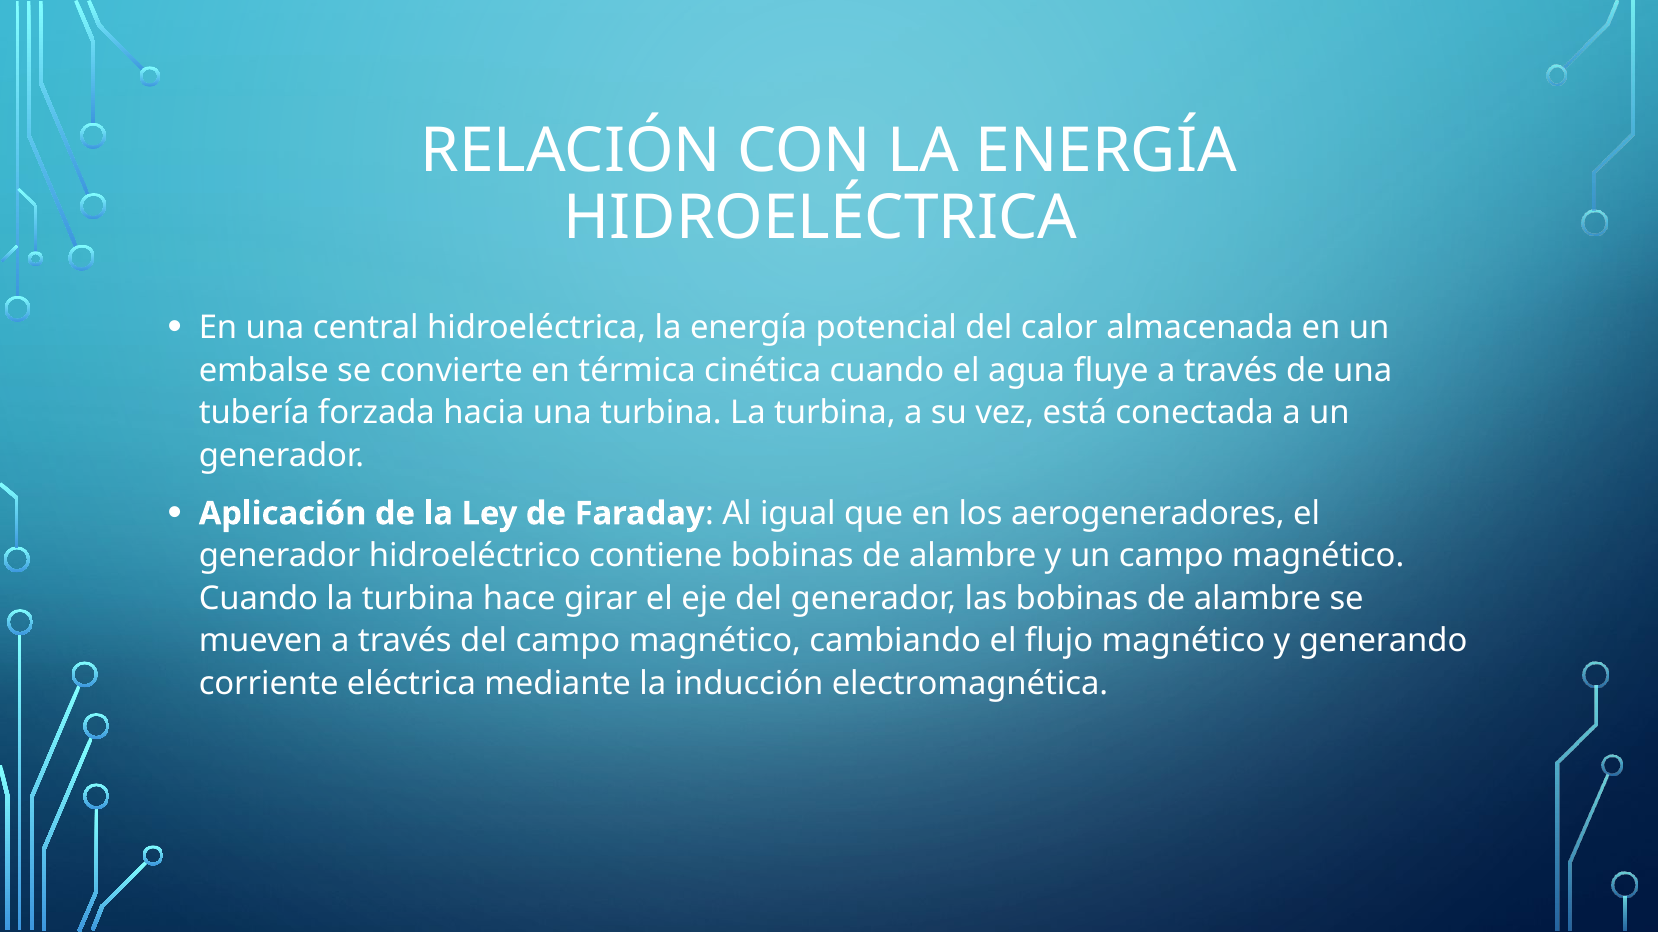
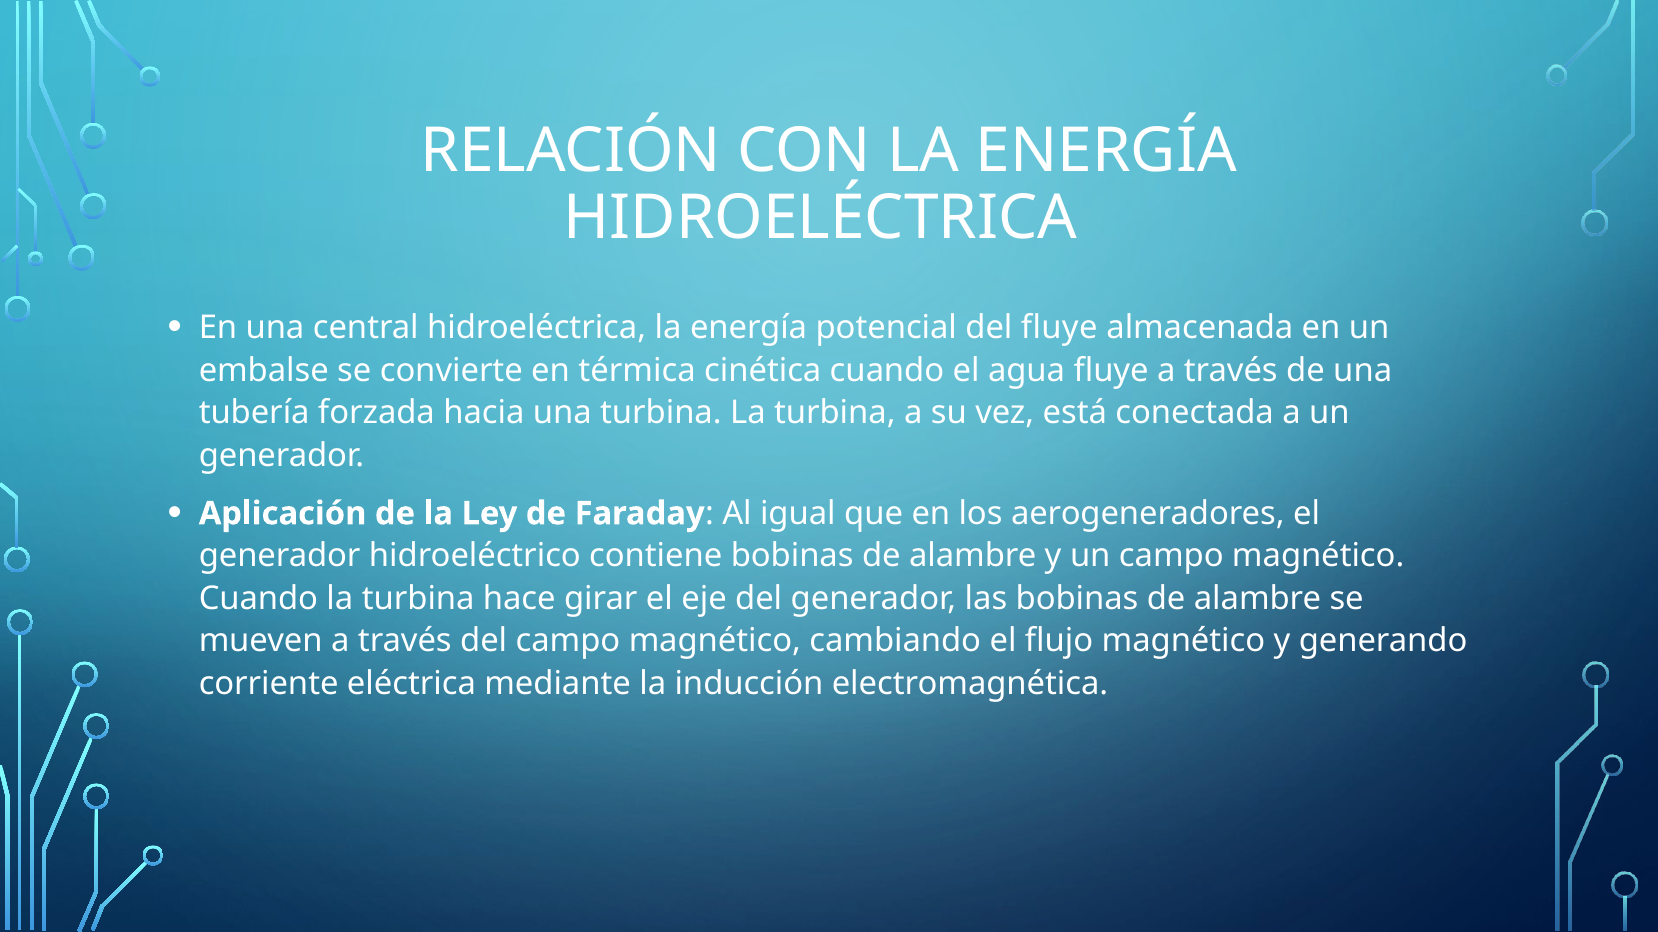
del calor: calor -> fluye
